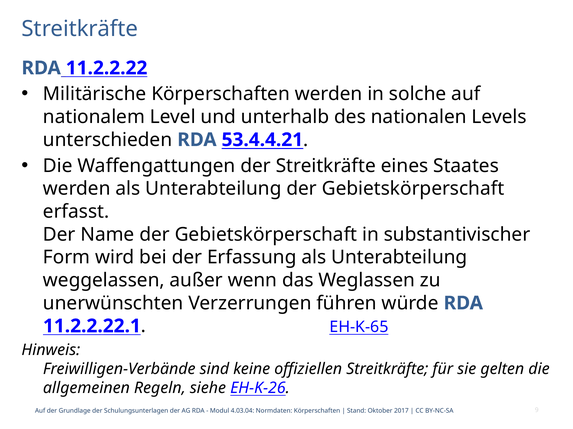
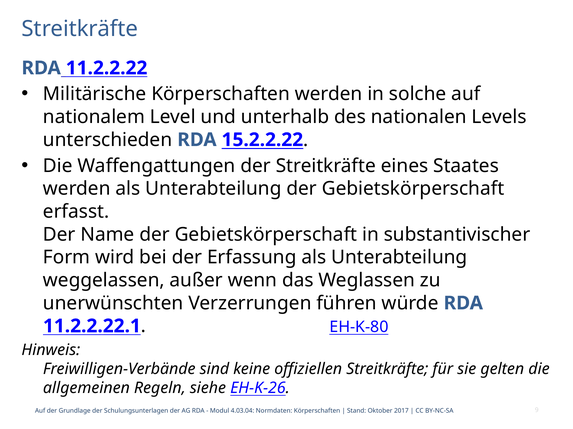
53.4.4.21: 53.4.4.21 -> 15.2.2.22
EH-K-65: EH-K-65 -> EH-K-80
